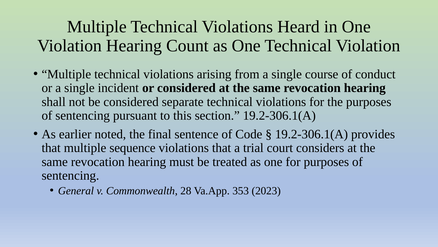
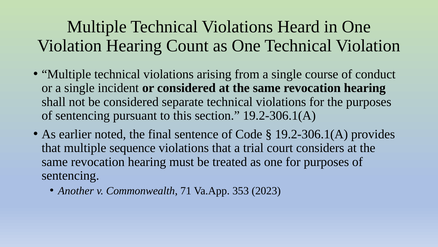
General: General -> Another
28: 28 -> 71
